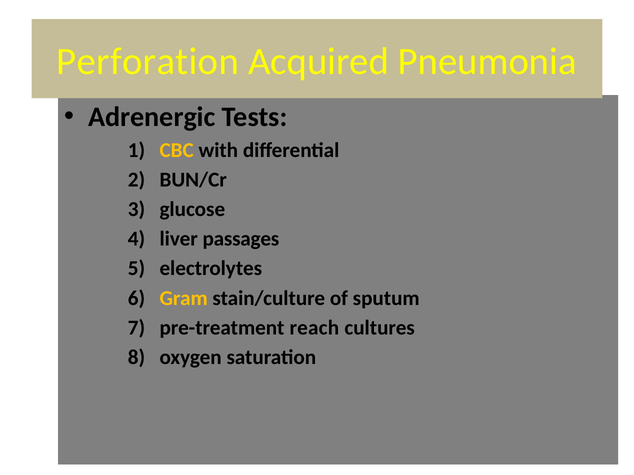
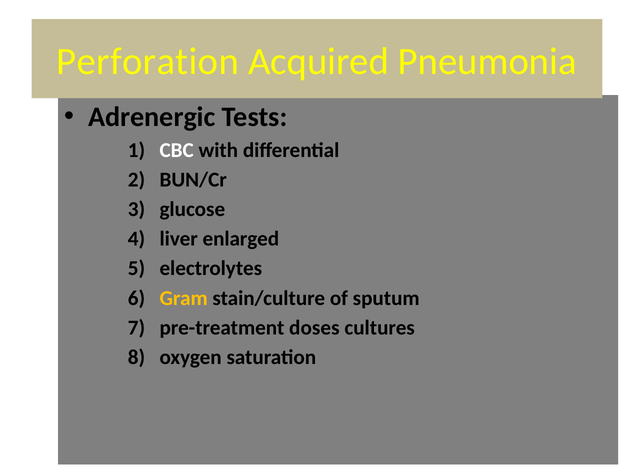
CBC colour: yellow -> white
passages: passages -> enlarged
reach: reach -> doses
